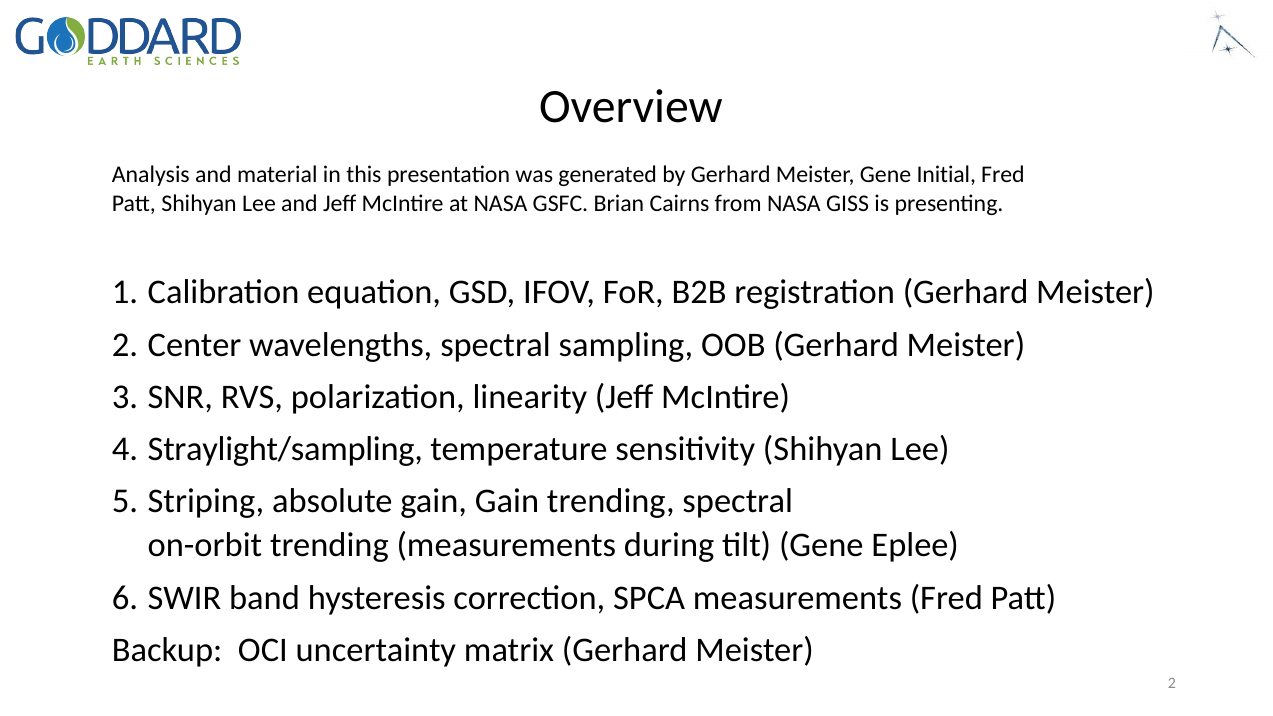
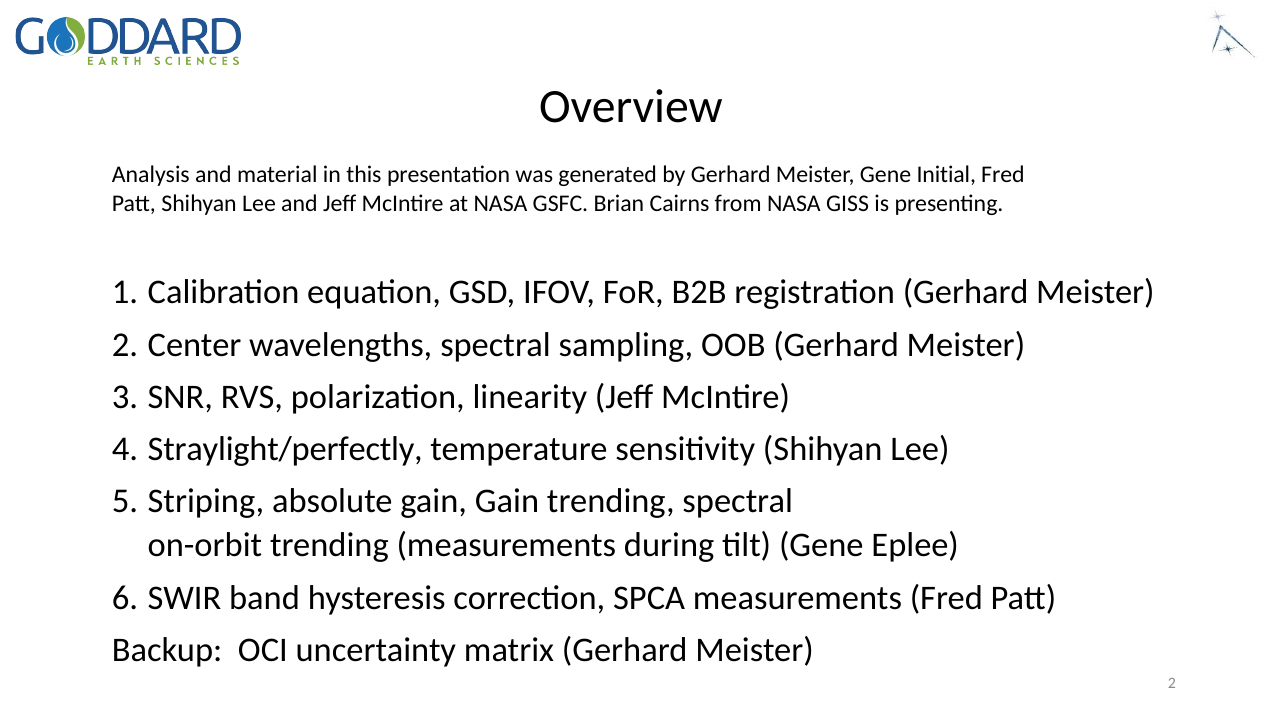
Straylight/sampling: Straylight/sampling -> Straylight/perfectly
